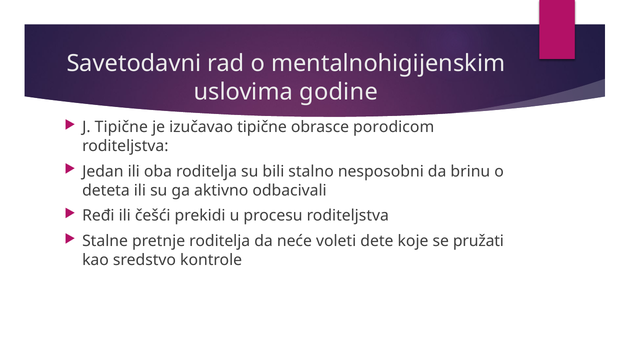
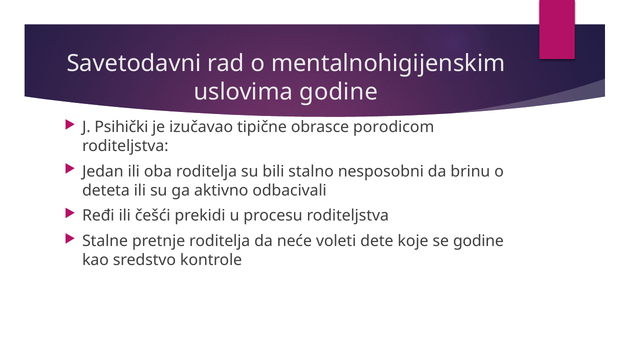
J Tipične: Tipične -> Psihički
se pružati: pružati -> godine
